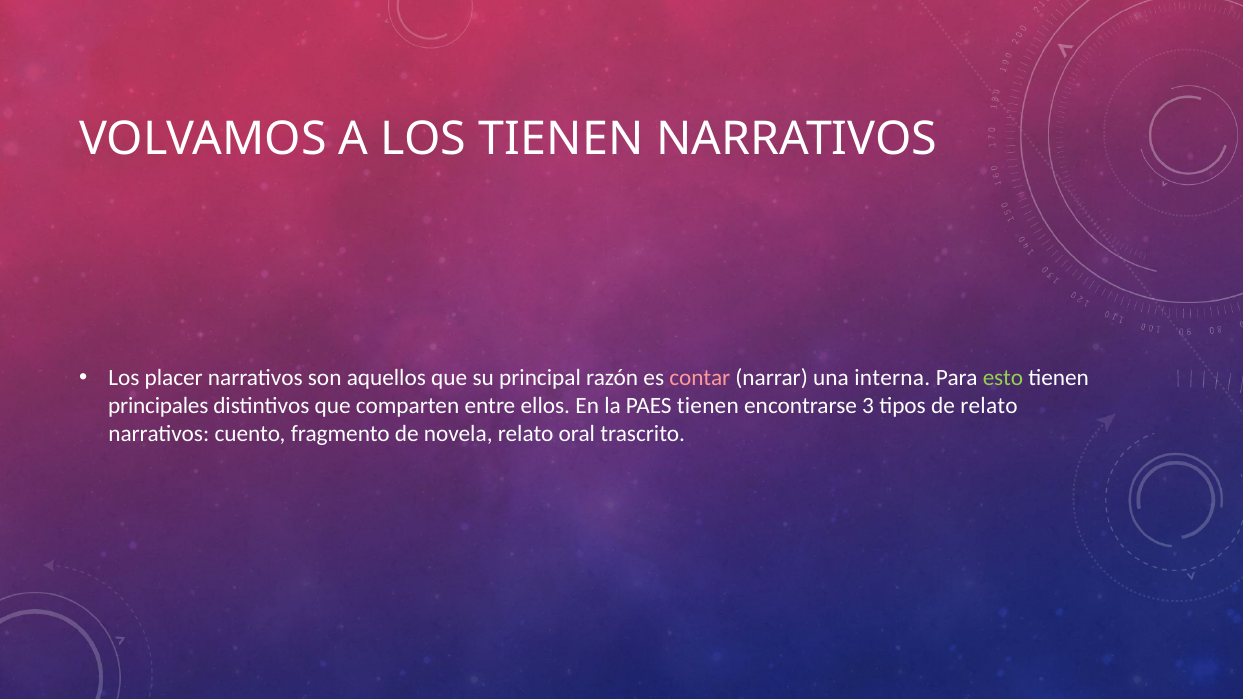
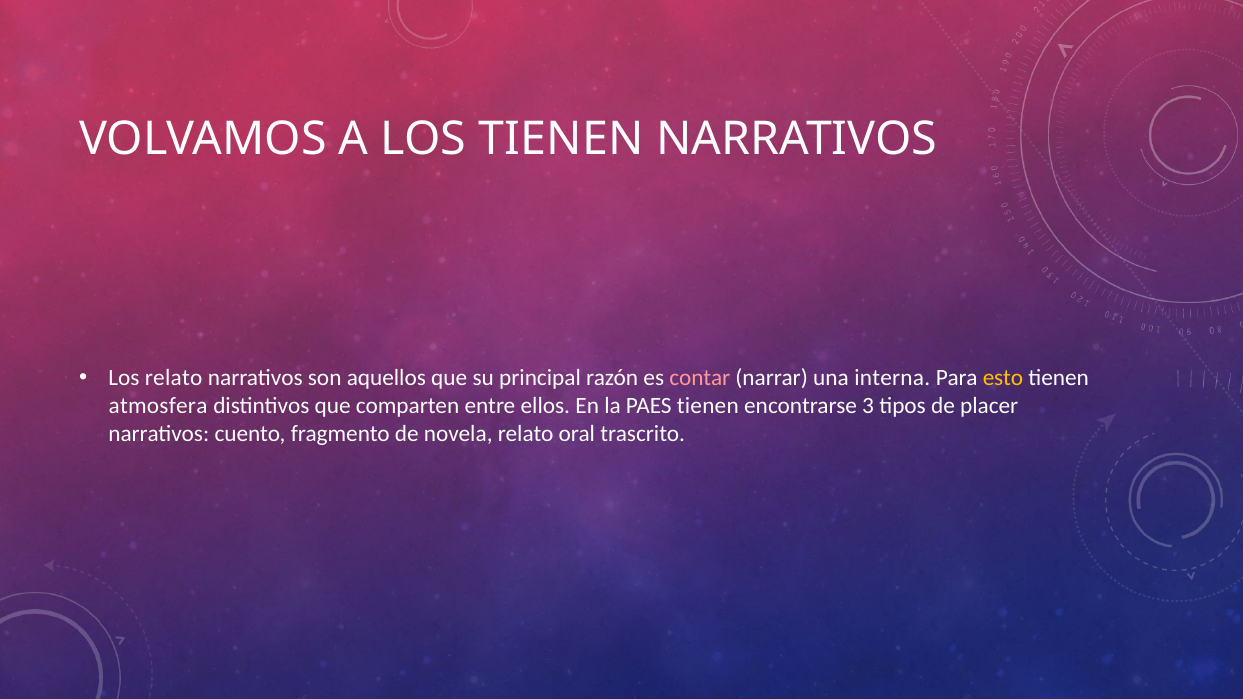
Los placer: placer -> relato
esto colour: light green -> yellow
principales: principales -> atmosfera
de relato: relato -> placer
